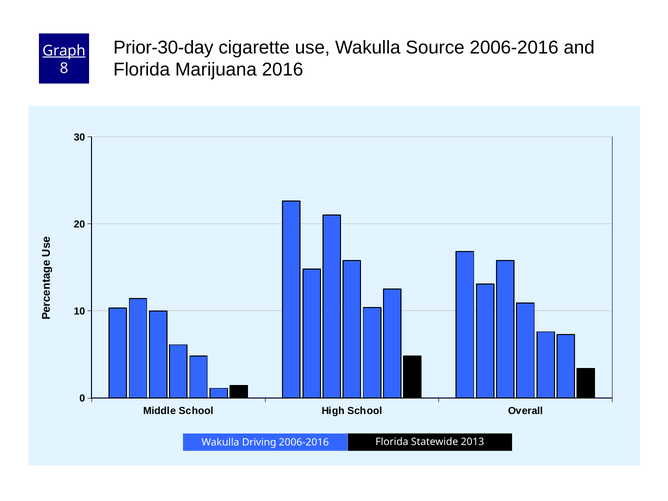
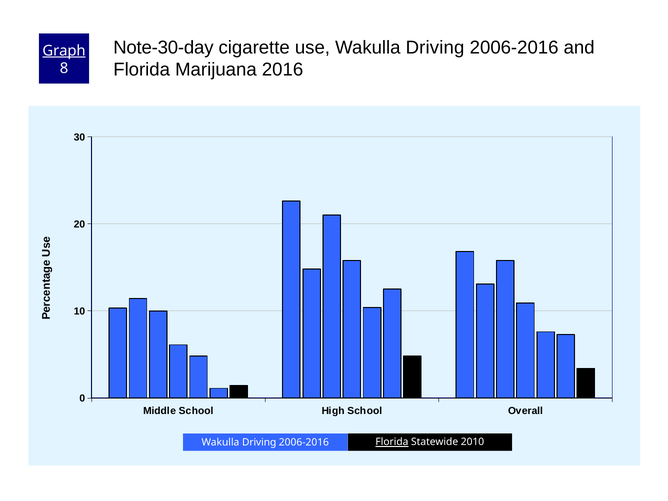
Prior-30-day: Prior-30-day -> Note-30-day
use Wakulla Source: Source -> Driving
Florida at (392, 442) underline: none -> present
2013: 2013 -> 2010
